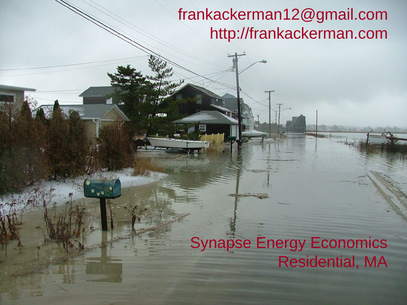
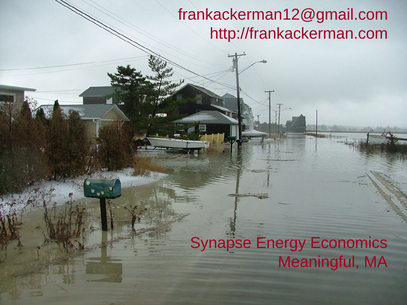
Residential: Residential -> Meaningful
